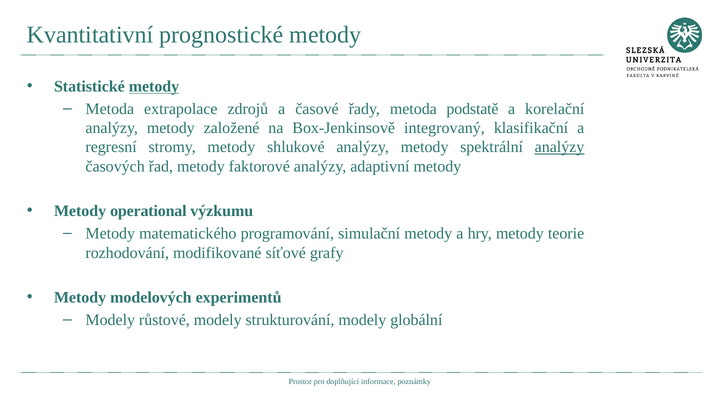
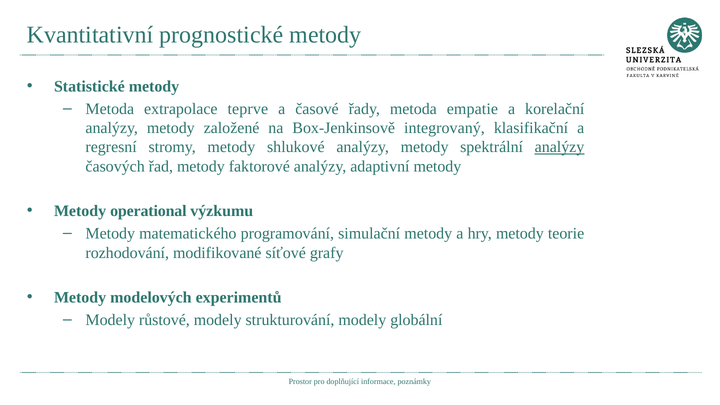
metody at (154, 86) underline: present -> none
zdrojů: zdrojů -> teprve
podstatě: podstatě -> empatie
